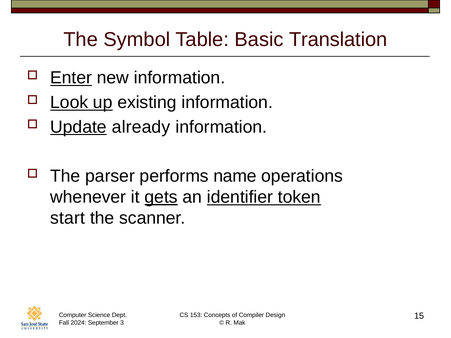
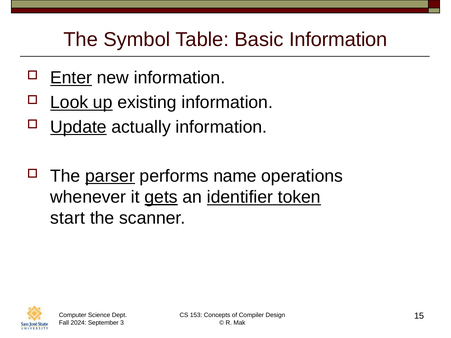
Basic Translation: Translation -> Information
already: already -> actually
parser underline: none -> present
